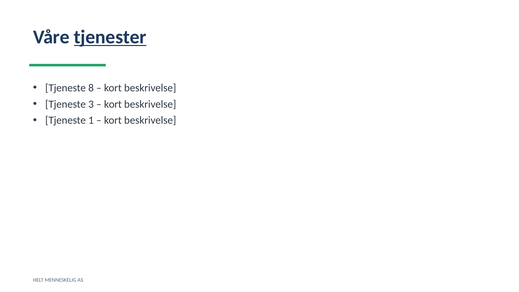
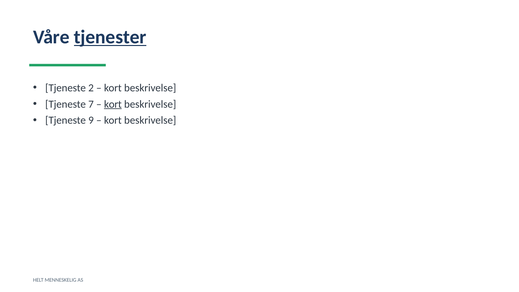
8: 8 -> 2
3: 3 -> 7
kort at (113, 104) underline: none -> present
1: 1 -> 9
